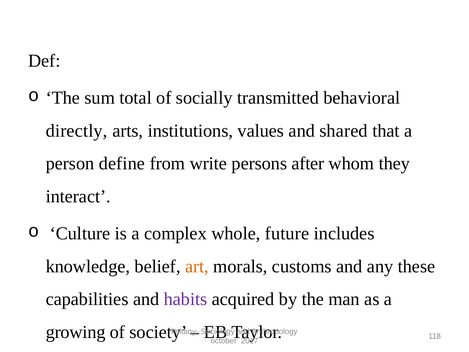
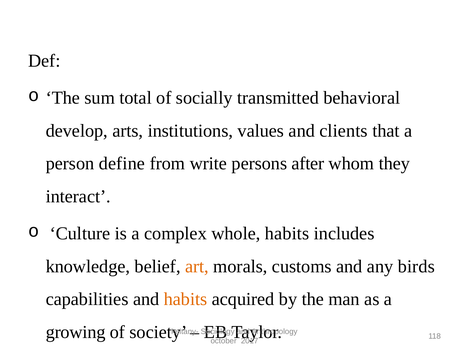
directly: directly -> develop
shared: shared -> clients
whole future: future -> habits
these: these -> birds
habits at (186, 299) colour: purple -> orange
